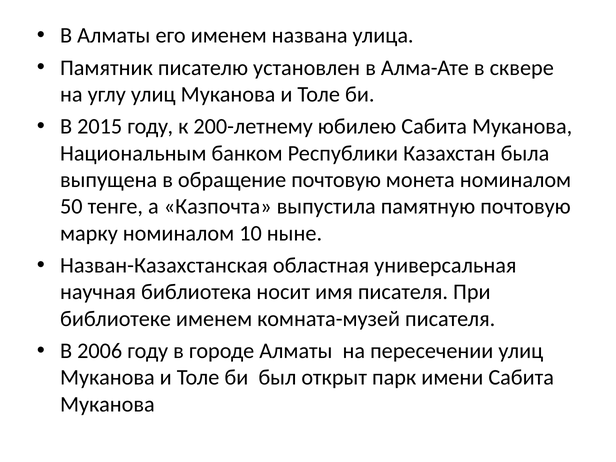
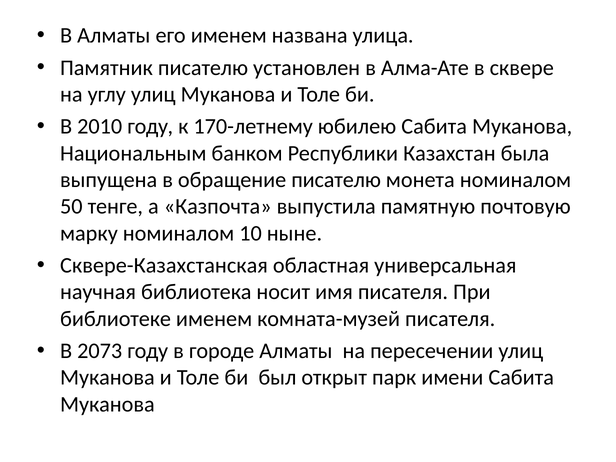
2015: 2015 -> 2010
200-летнему: 200-летнему -> 170-летнему
обращение почтовую: почтовую -> писателю
Назван-Казахстанская: Назван-Казахстанская -> Сквере-Казахстанская
2006: 2006 -> 2073
